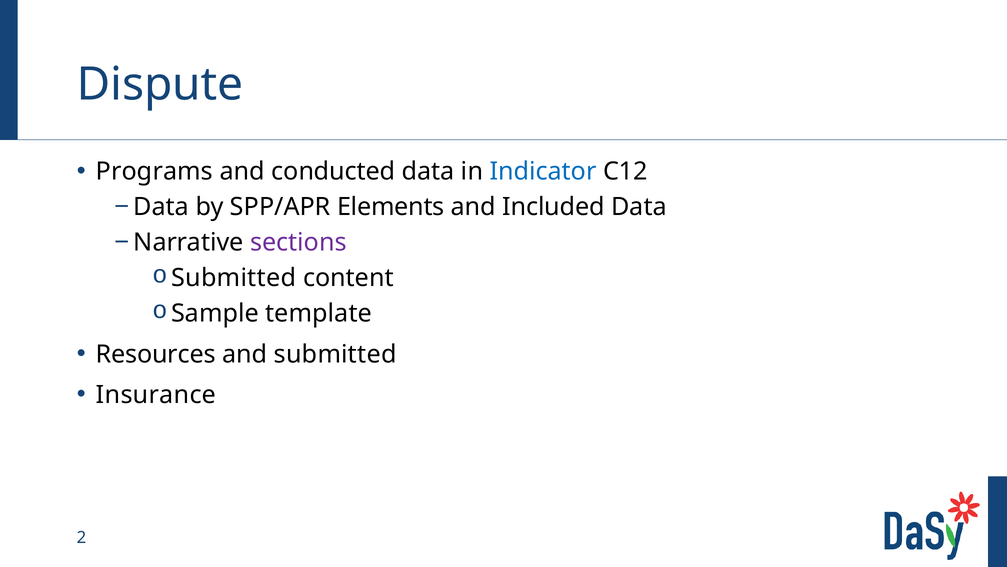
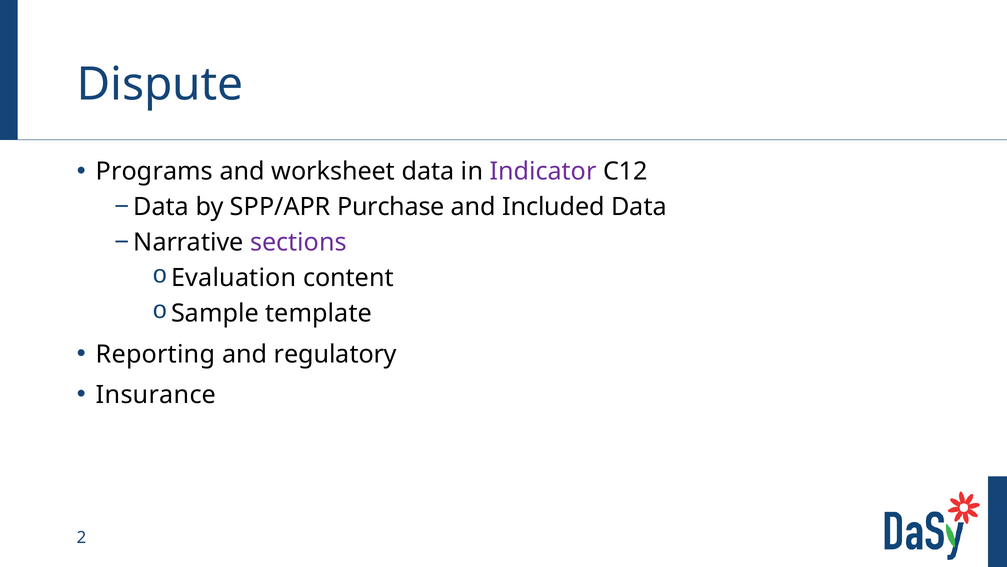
conducted: conducted -> worksheet
Indicator colour: blue -> purple
Elements: Elements -> Purchase
Submitted at (234, 278): Submitted -> Evaluation
Resources: Resources -> Reporting
and submitted: submitted -> regulatory
